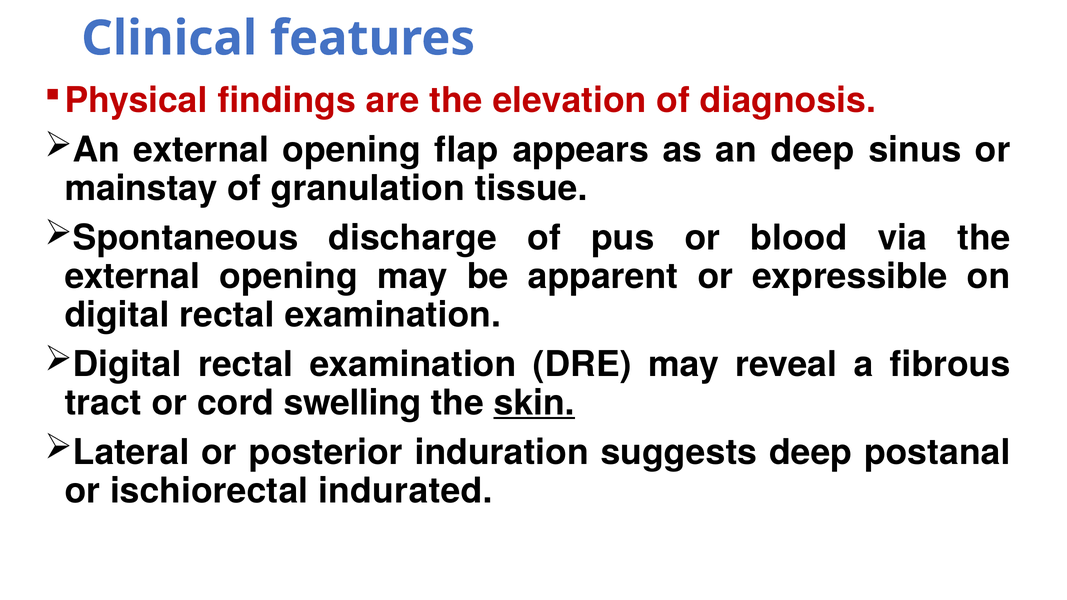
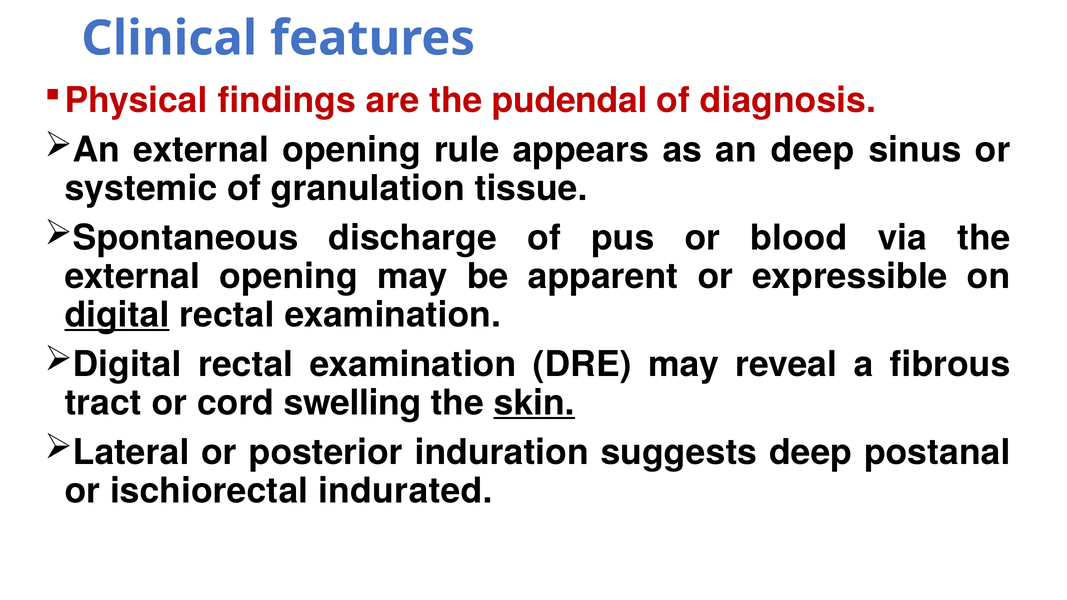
elevation: elevation -> pudendal
flap: flap -> rule
mainstay: mainstay -> systemic
digital at (117, 315) underline: none -> present
